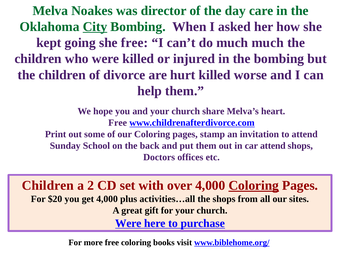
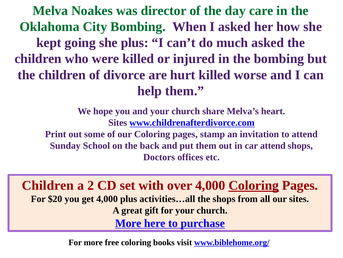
City underline: present -> none
she free: free -> plus
much much: much -> asked
Free at (118, 122): Free -> Sites
Were at (128, 223): Were -> More
